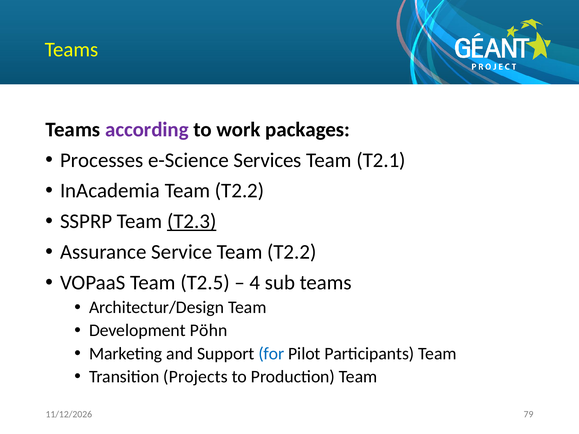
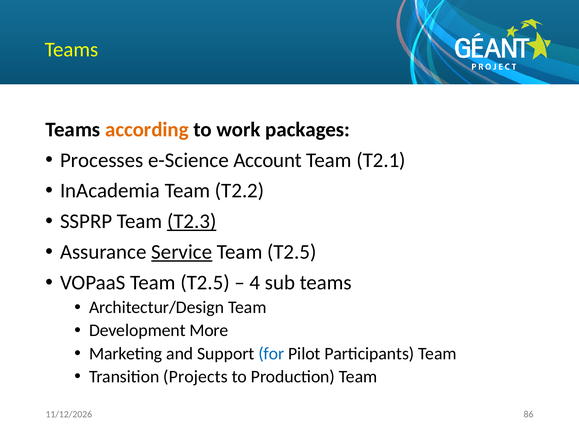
according colour: purple -> orange
Services: Services -> Account
Service underline: none -> present
T2.2 at (292, 252): T2.2 -> T2.5
Pöhn: Pöhn -> More
79: 79 -> 86
